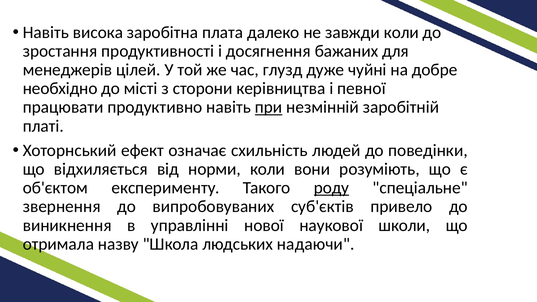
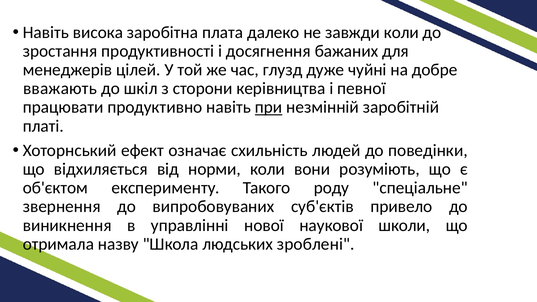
необхідно: необхідно -> вважають
місті: місті -> шкіл
роду underline: present -> none
надаючи: надаючи -> зроблені
